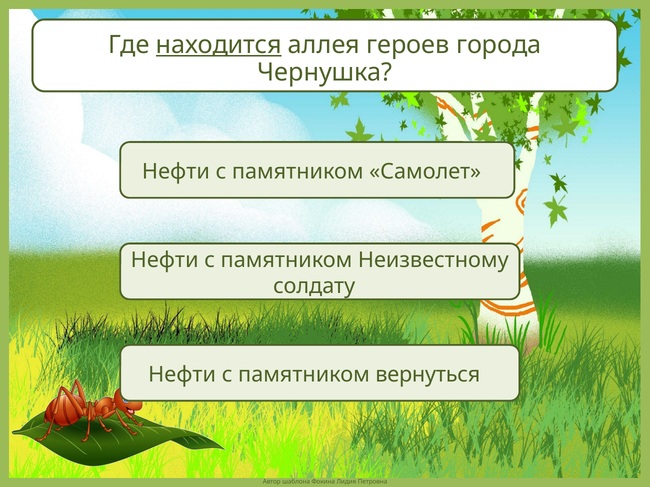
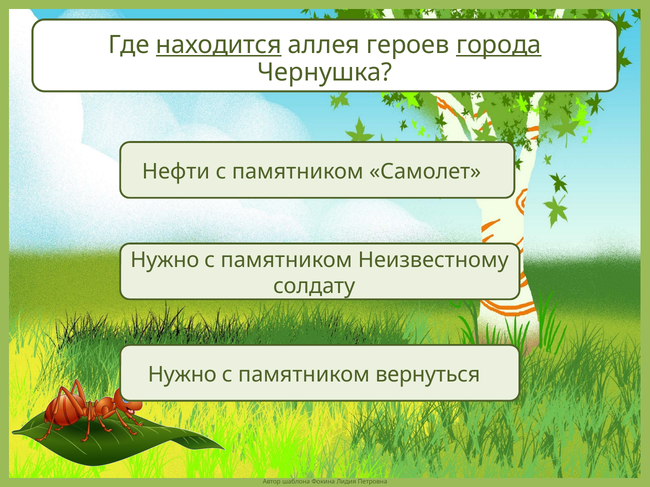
города underline: none -> present
Нефти at (165, 260): Нефти -> Нужно
Нефти at (182, 375): Нефти -> Нужно
